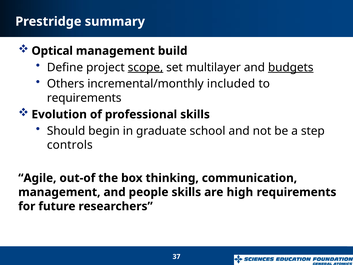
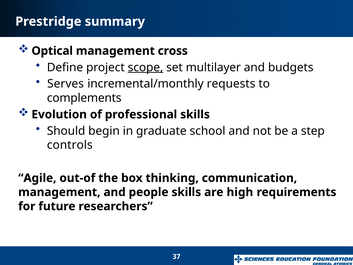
build: build -> cross
budgets underline: present -> none
Others: Others -> Serves
included: included -> requests
requirements at (84, 98): requirements -> complements
